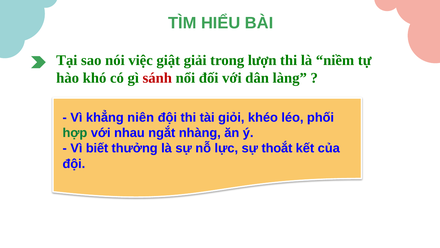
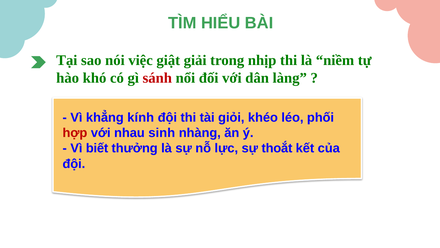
lượn: lượn -> nhịp
niên: niên -> kính
hợp colour: green -> red
ngắt: ngắt -> sinh
